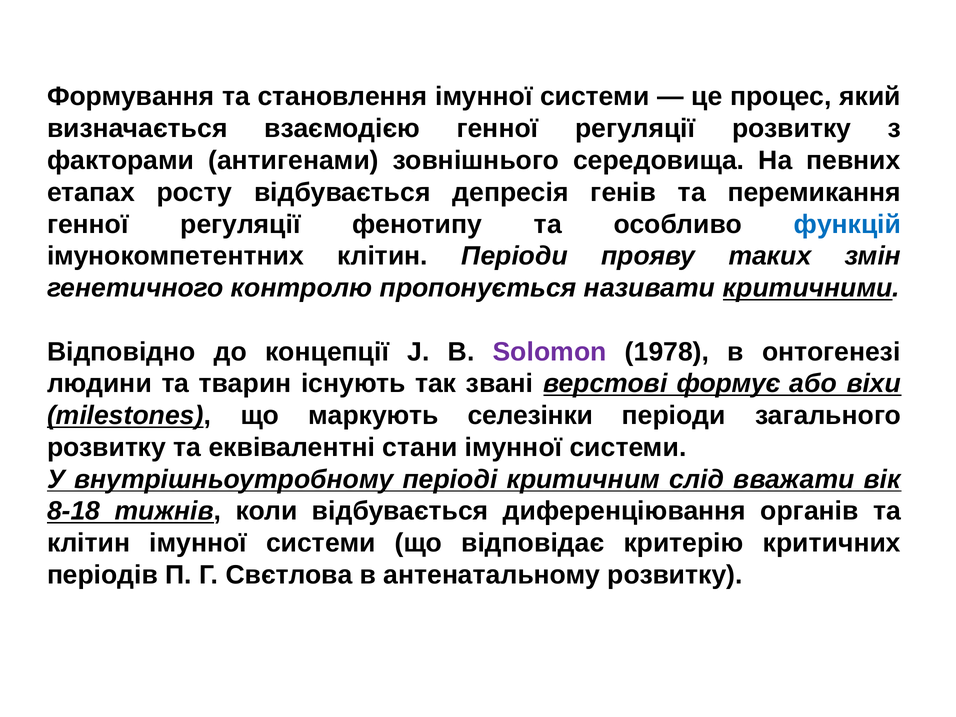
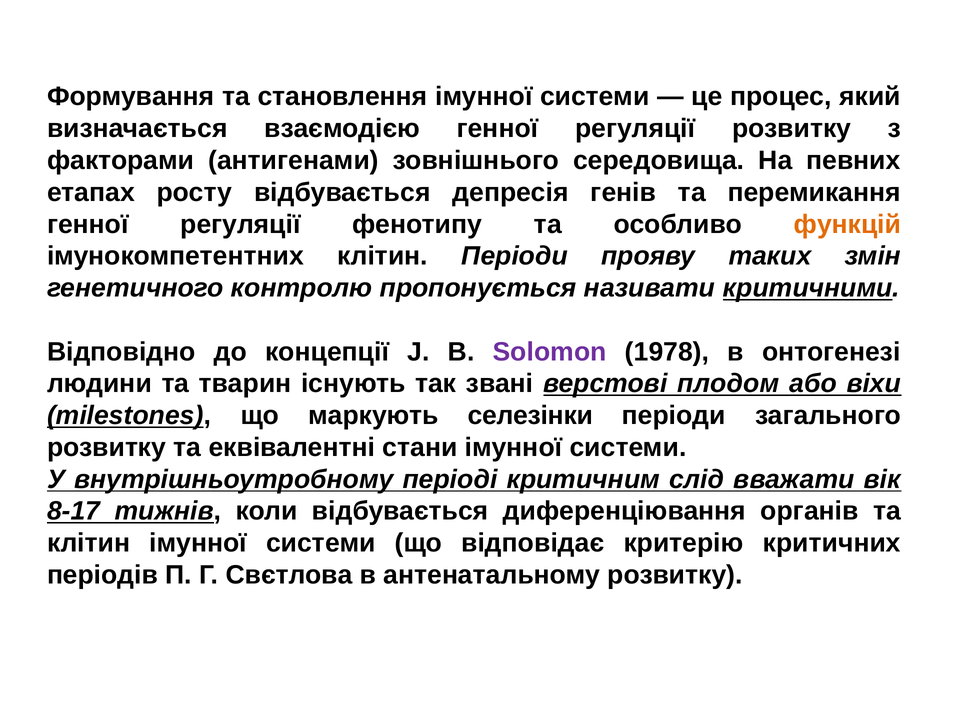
функцій colour: blue -> orange
формує: формує -> плодом
8-18: 8-18 -> 8-17
